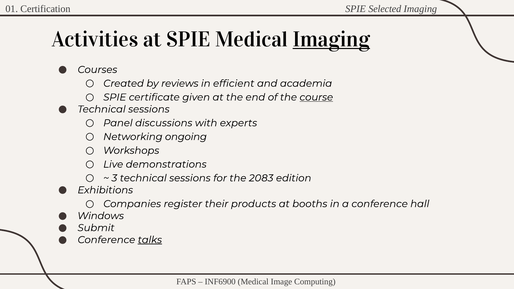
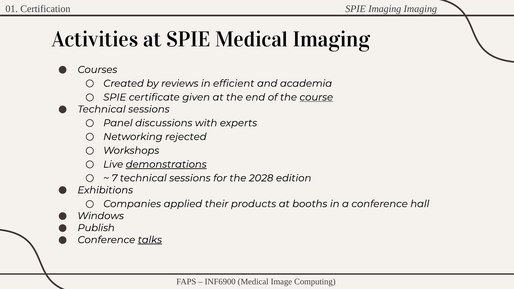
SPIE Selected: Selected -> Imaging
Imaging at (331, 39) underline: present -> none
ongoing: ongoing -> rejected
demonstrations underline: none -> present
3: 3 -> 7
2083: 2083 -> 2028
register: register -> applied
Submit: Submit -> Publish
